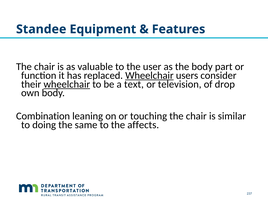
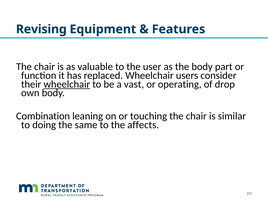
Standee: Standee -> Revising
Wheelchair at (149, 75) underline: present -> none
text: text -> vast
television: television -> operating
